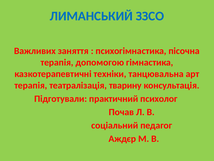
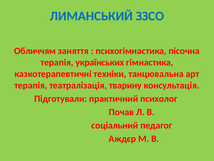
Важливих: Важливих -> Обличчям
допомогою: допомогою -> українських
